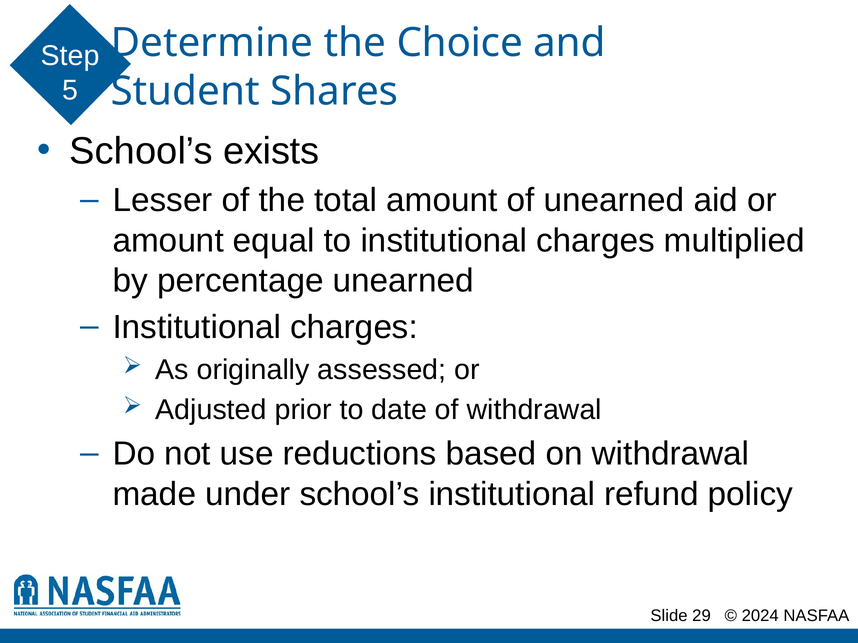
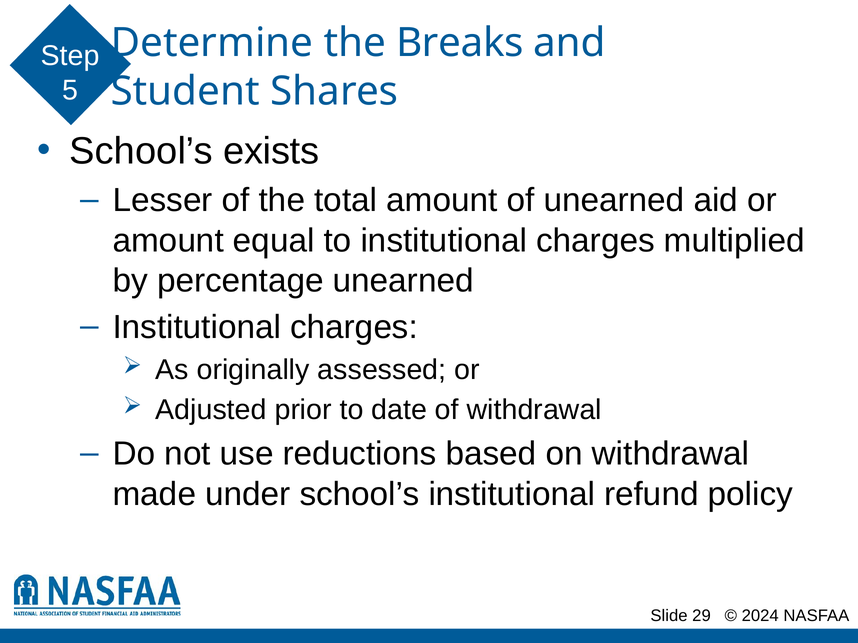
Choice: Choice -> Breaks
